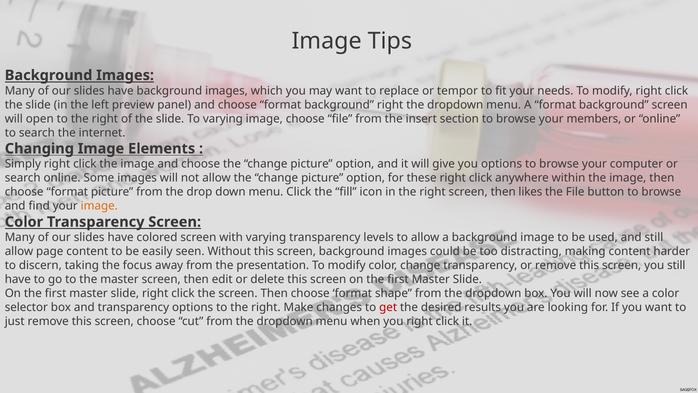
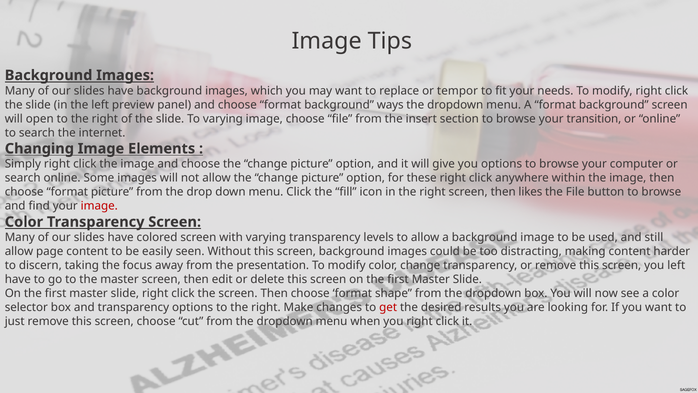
background right: right -> ways
members: members -> transition
image at (99, 206) colour: orange -> red
you still: still -> left
